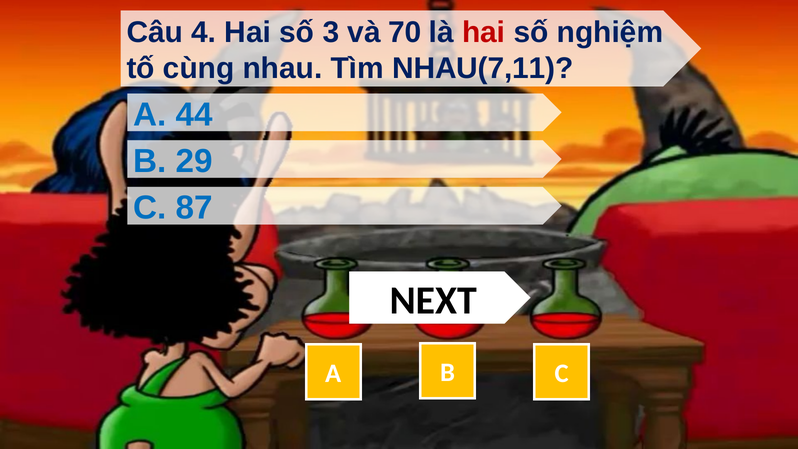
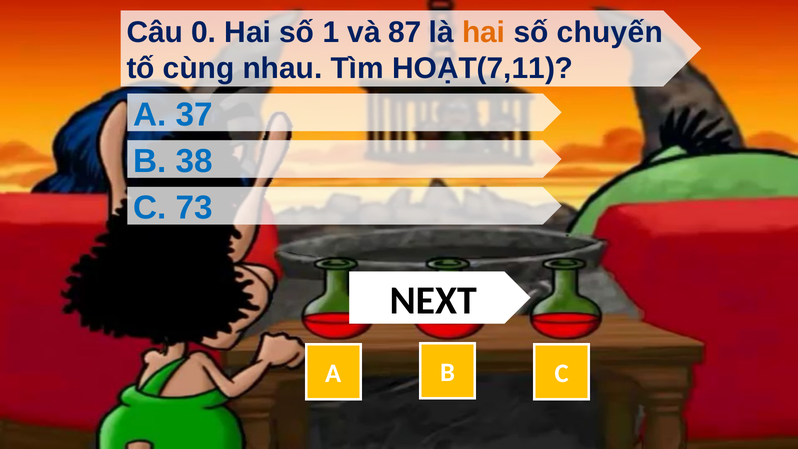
4: 4 -> 0
3: 3 -> 1
70: 70 -> 87
hai at (484, 33) colour: red -> orange
nghiệm: nghiệm -> chuyến
NHAU(7,11: NHAU(7,11 -> HOẠT(7,11
44: 44 -> 37
29: 29 -> 38
87: 87 -> 73
